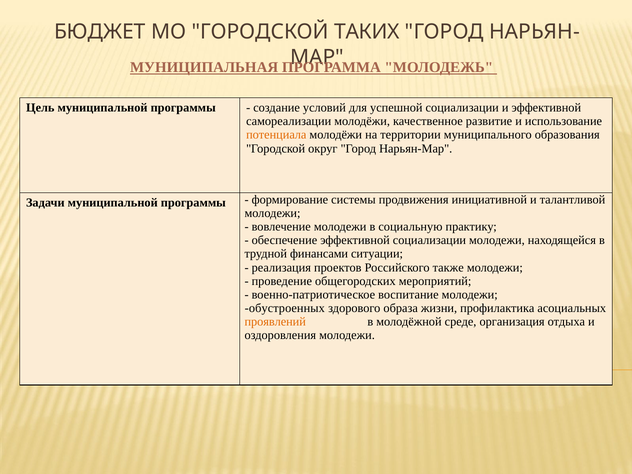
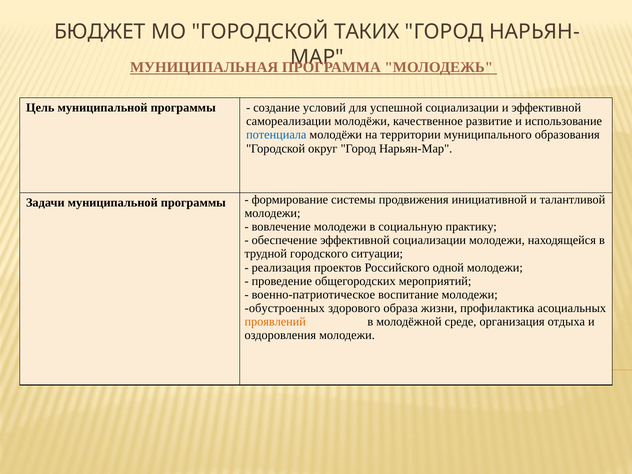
потенциала colour: orange -> blue
финансами: финансами -> городского
также: также -> одной
